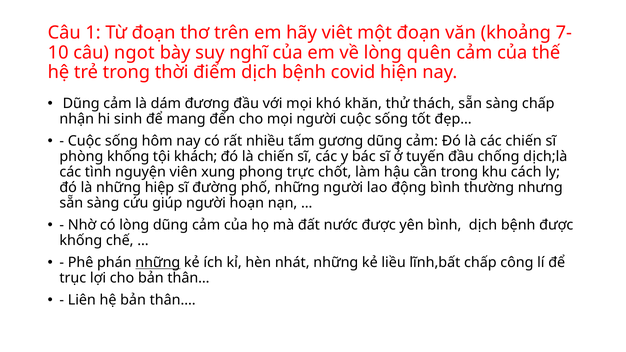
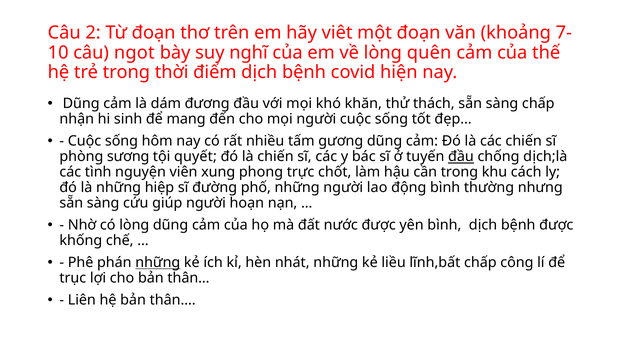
1: 1 -> 2
phòng khống: khống -> sương
khách: khách -> quyết
đầu at (461, 157) underline: none -> present
